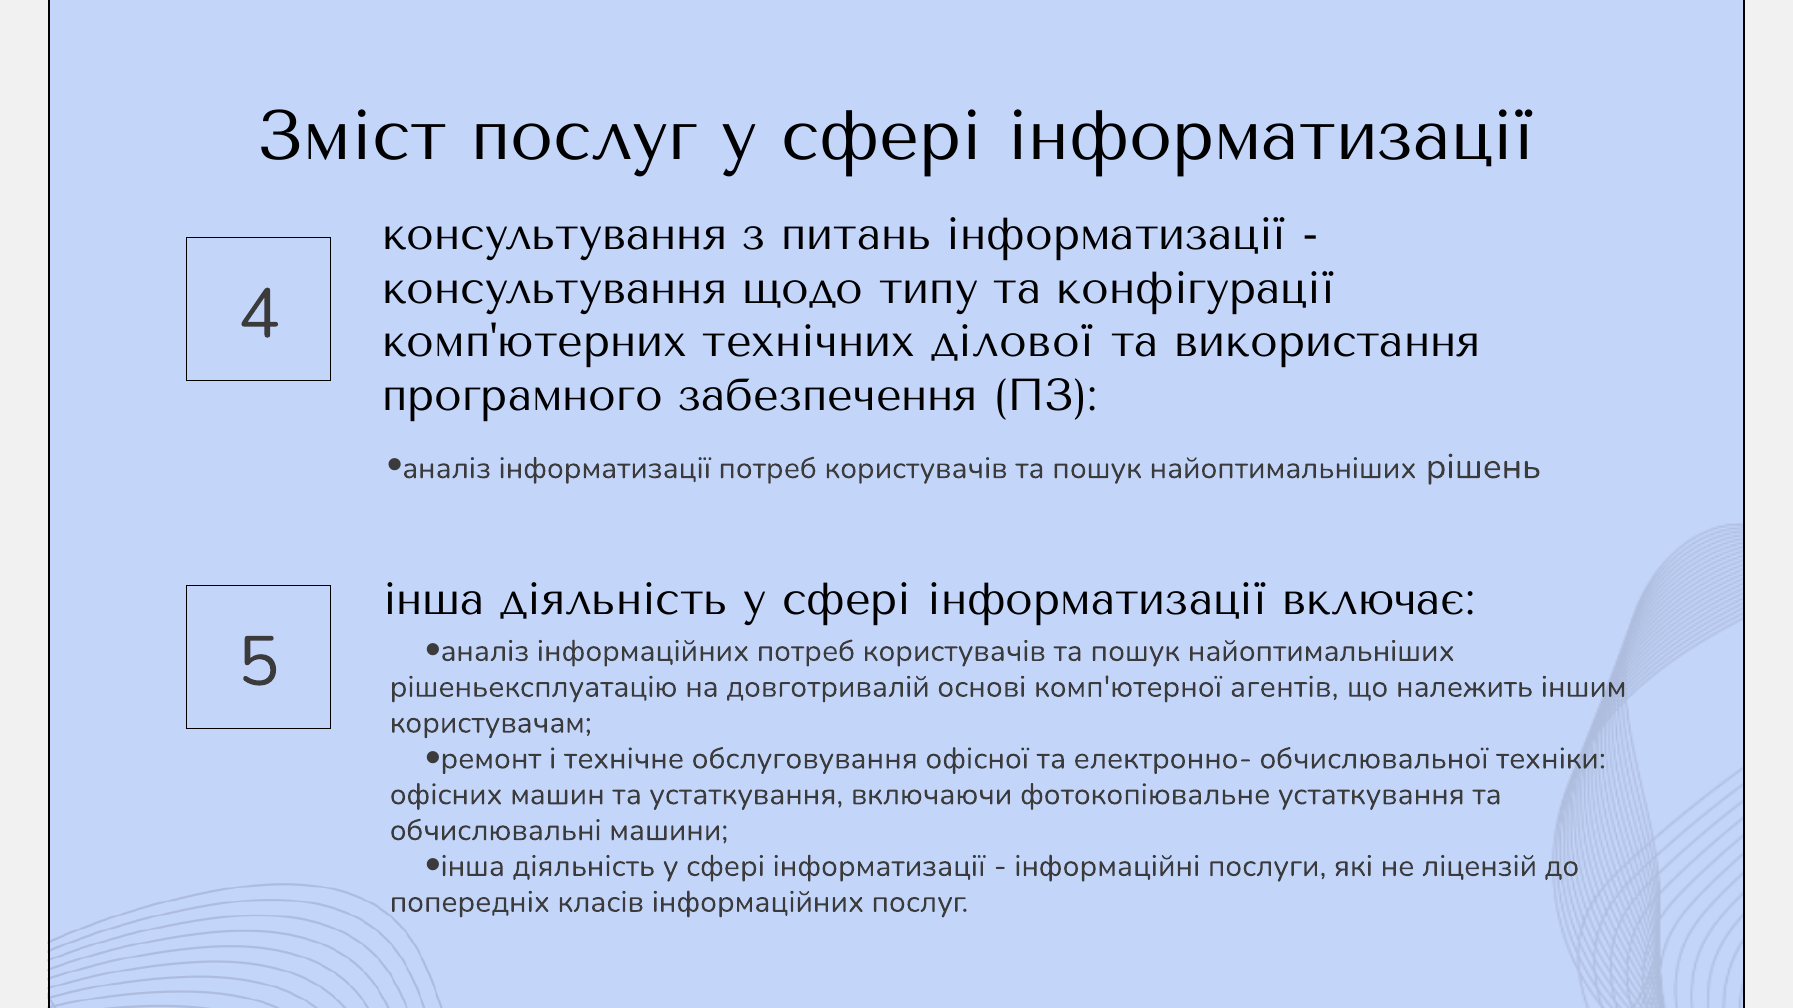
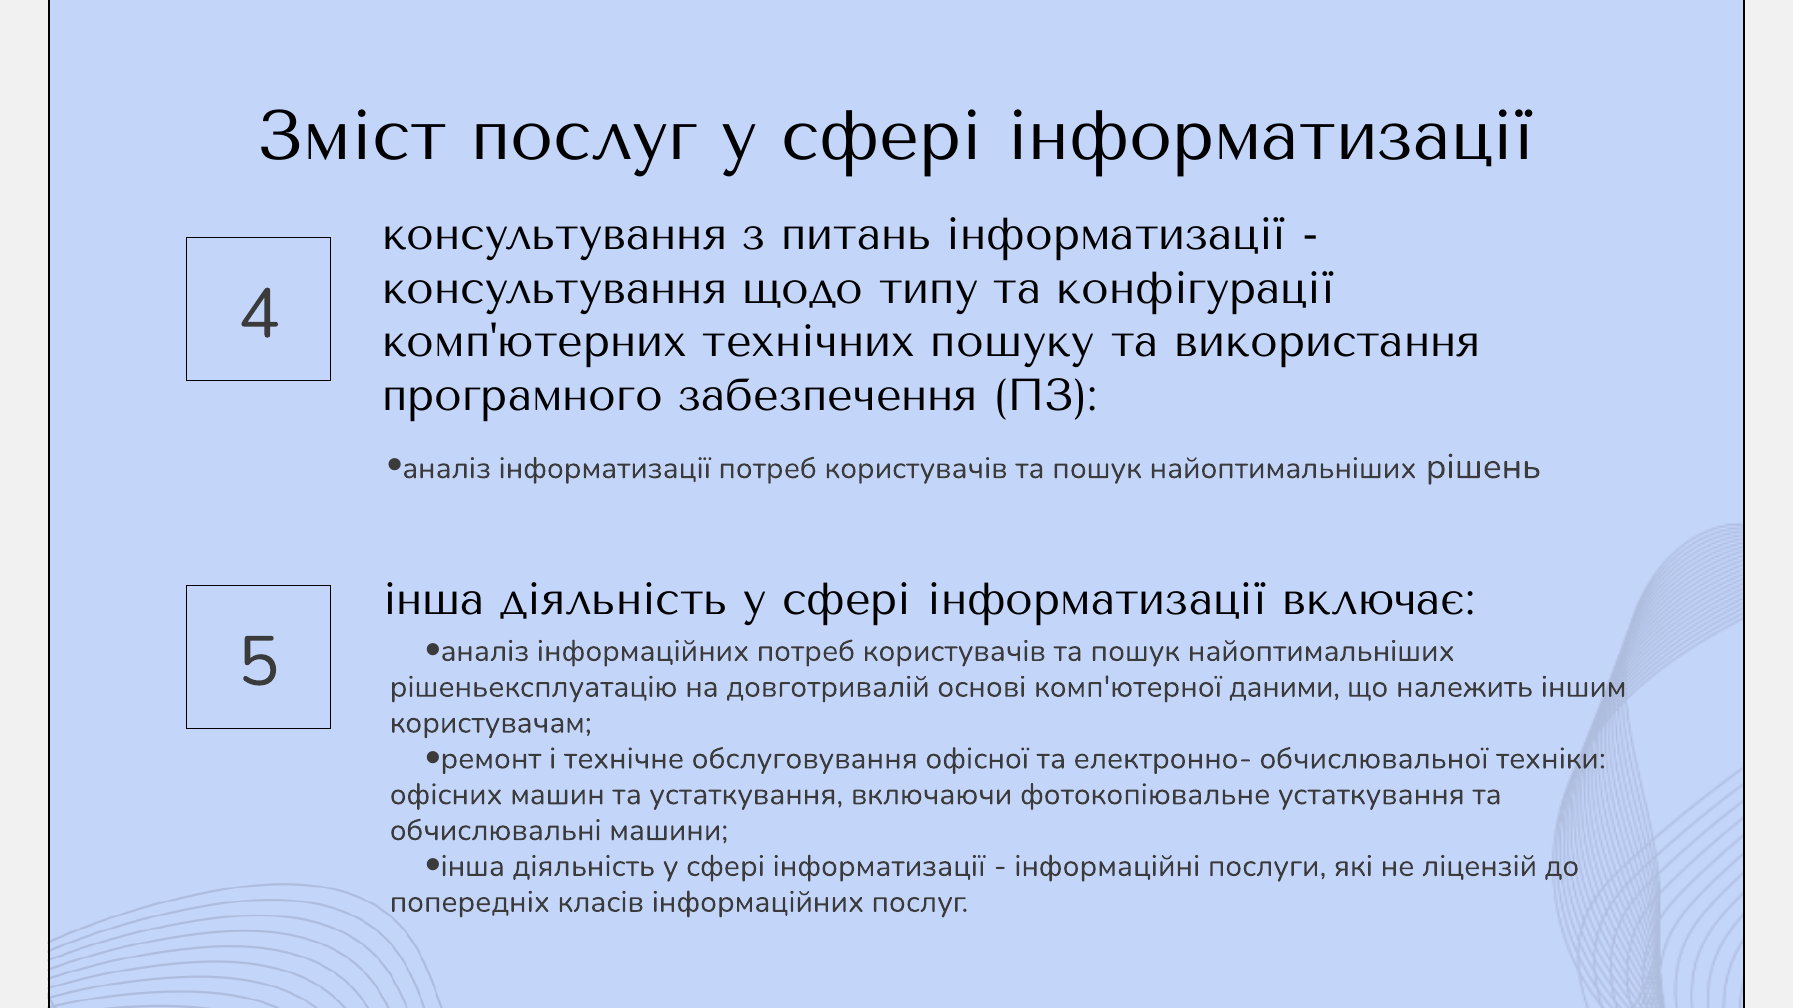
ділової: ділової -> пошуку
агентів: агентів -> даними
